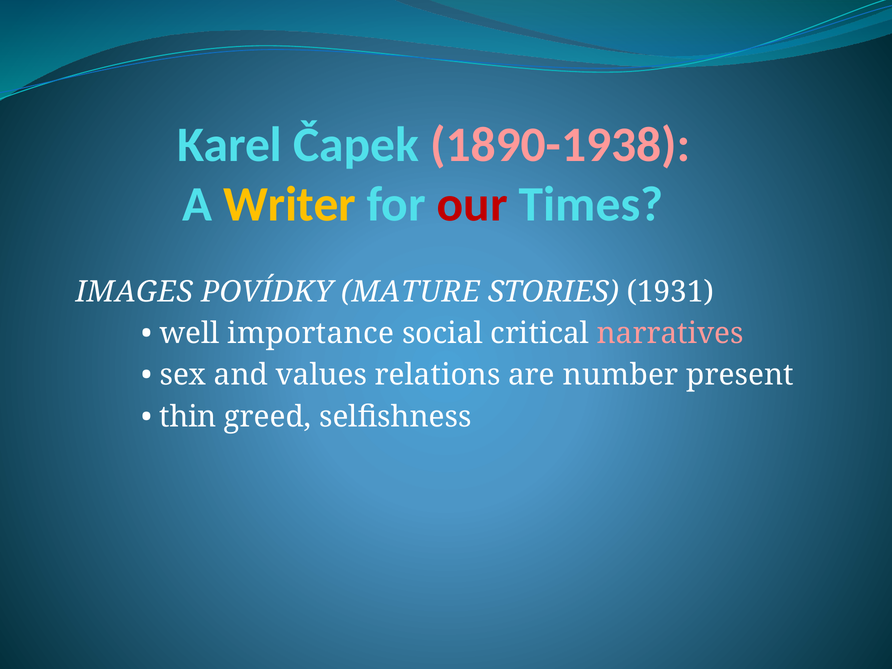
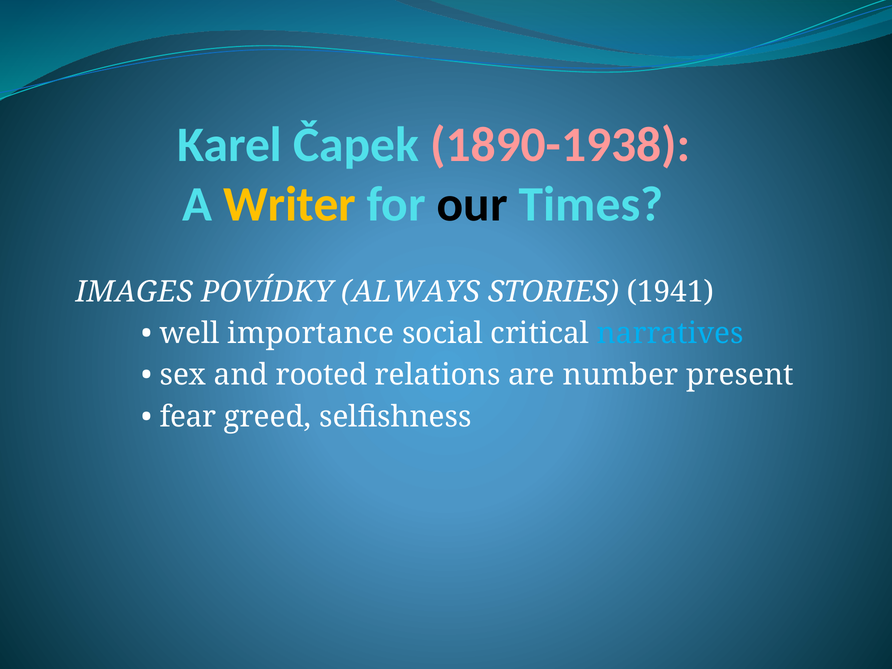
our colour: red -> black
MATURE: MATURE -> ALWAYS
1931: 1931 -> 1941
narratives colour: pink -> light blue
values: values -> rooted
thin: thin -> fear
